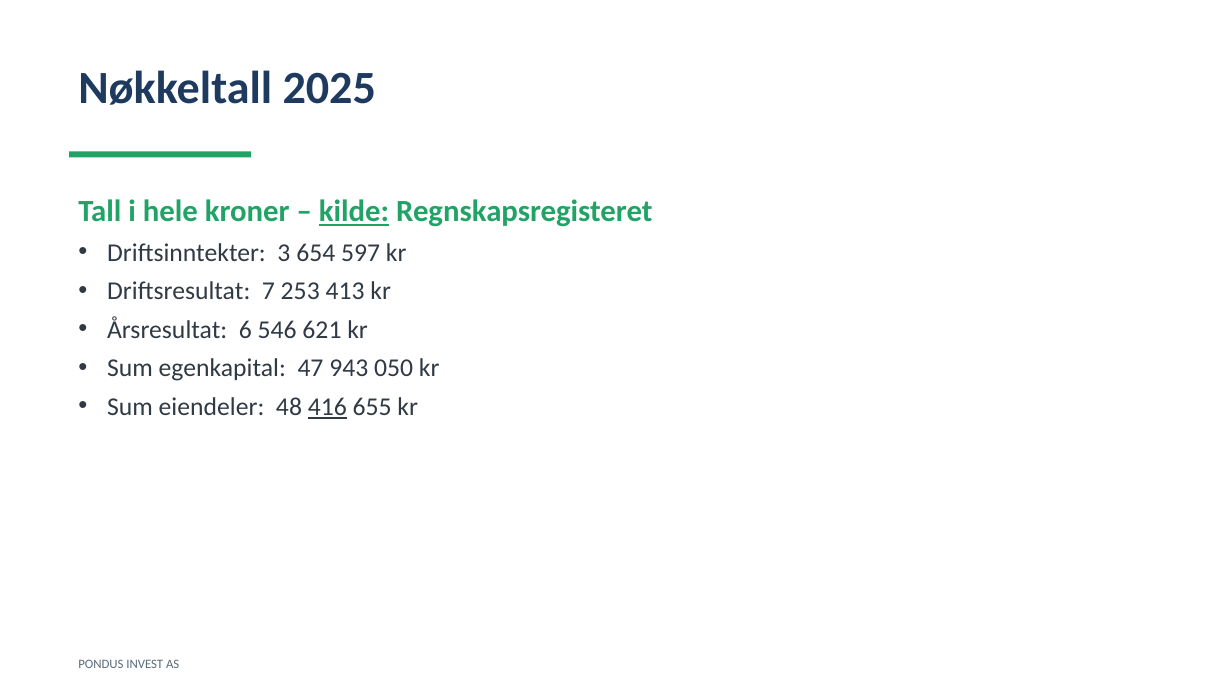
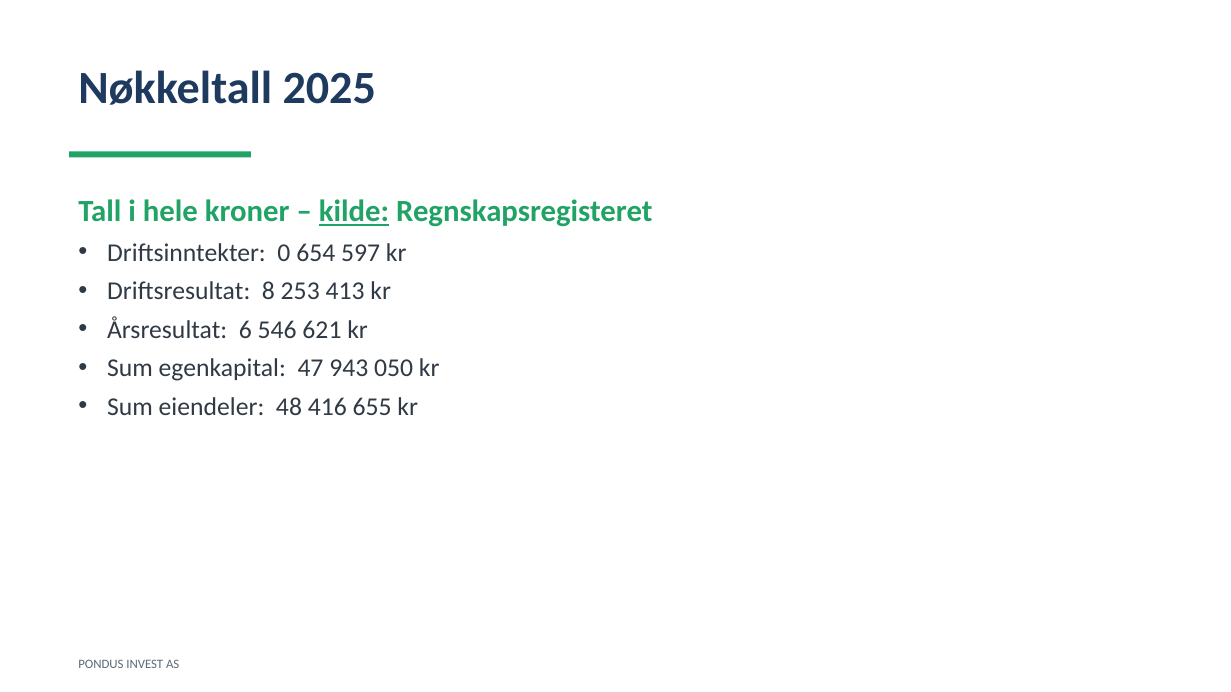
3: 3 -> 0
7: 7 -> 8
416 underline: present -> none
